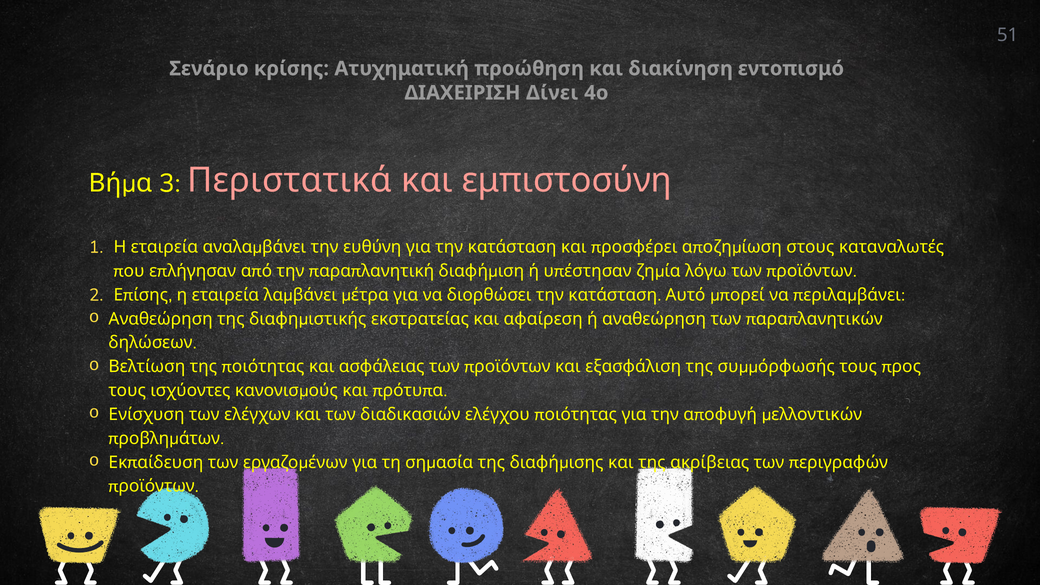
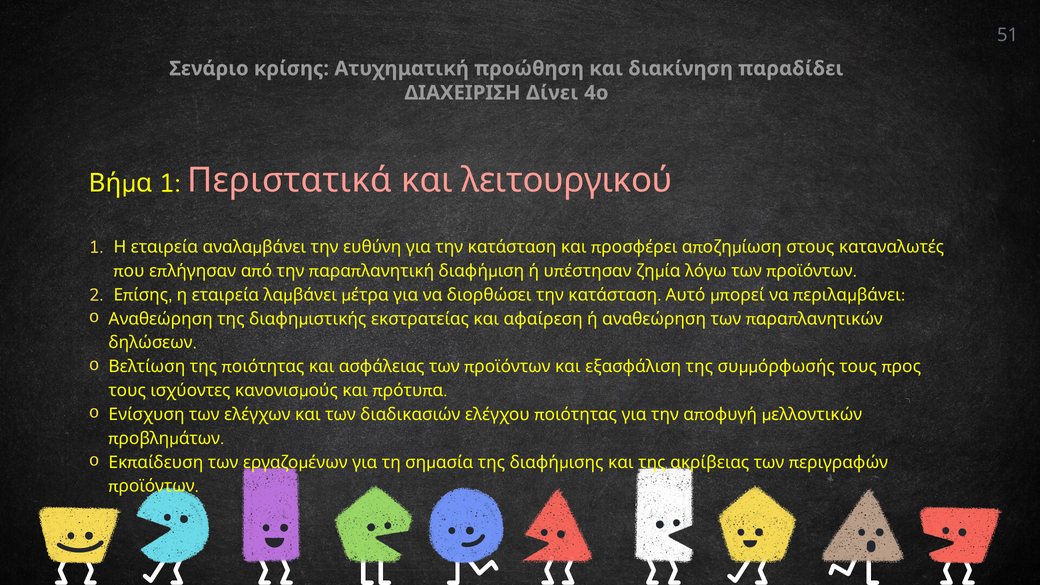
εντοπισμό: εντοπισμό -> παραδίδει
3 at (170, 183): 3 -> 1
εμπιστοσύνη: εμπιστοσύνη -> λειτουργικού
